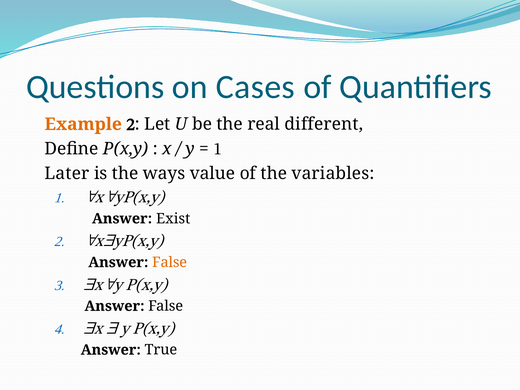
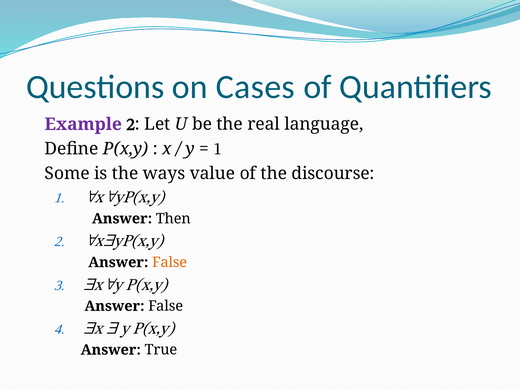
Example colour: orange -> purple
different: different -> language
Later: Later -> Some
variables: variables -> discourse
Exist: Exist -> Then
